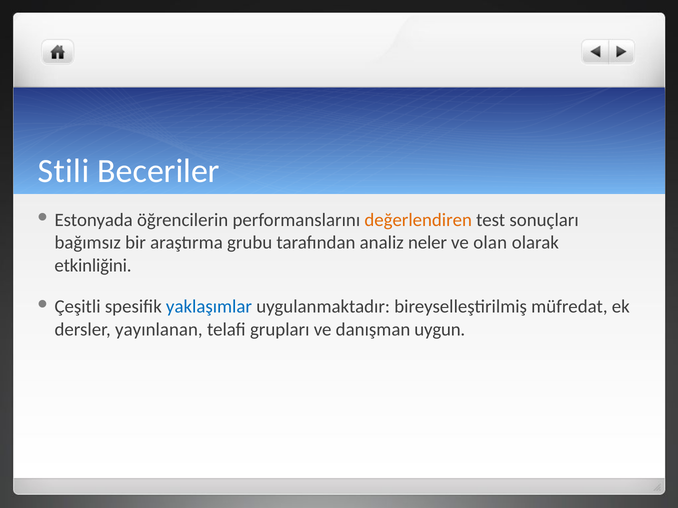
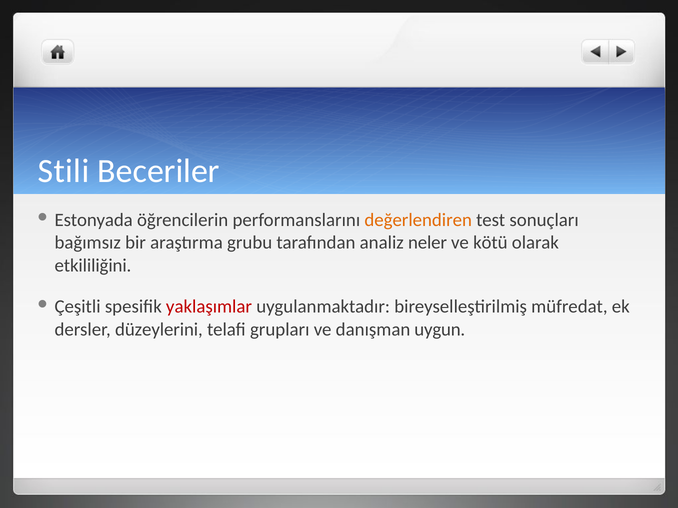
olan: olan -> kötü
etkinliğini: etkinliğini -> etkililiğini
yaklaşımlar colour: blue -> red
yayınlanan: yayınlanan -> düzeylerini
